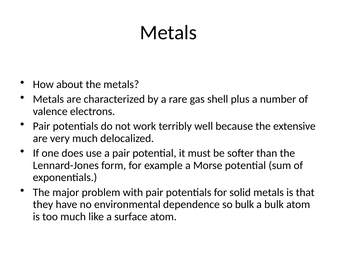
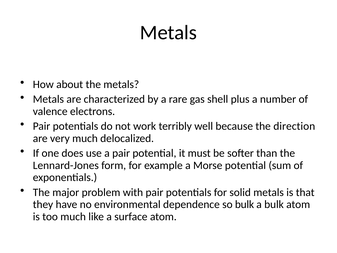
extensive: extensive -> direction
